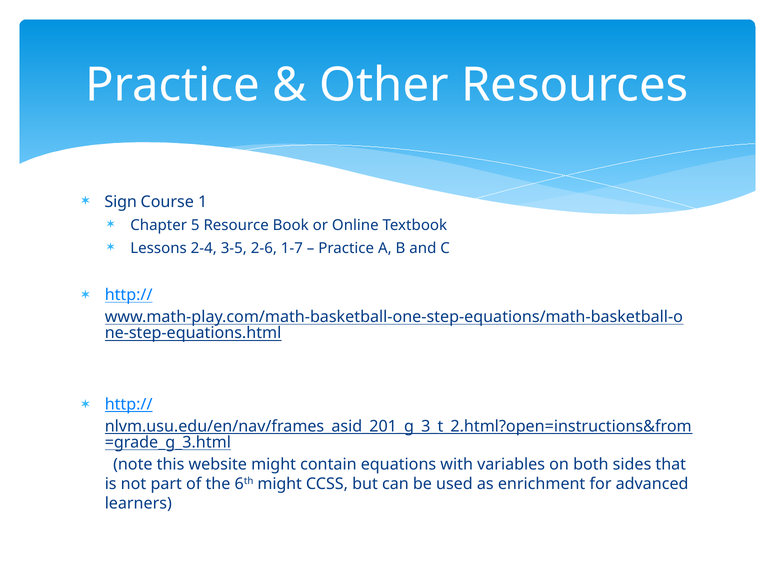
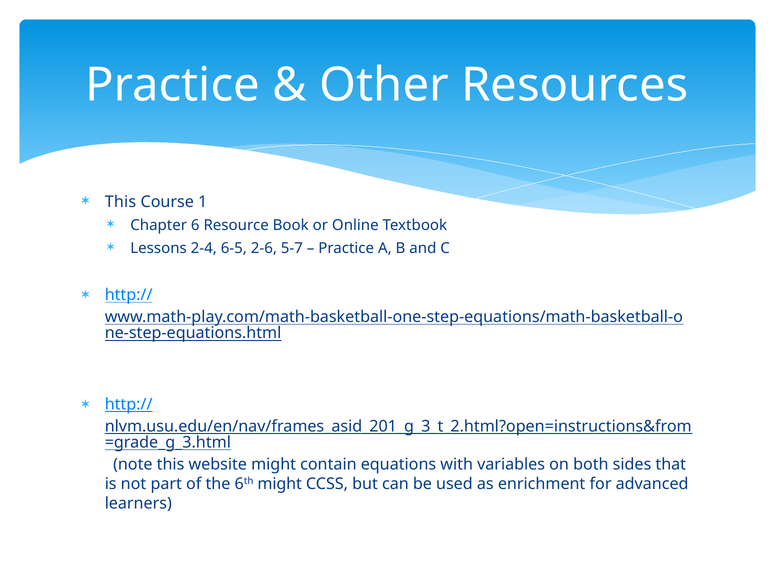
Sign at (121, 202): Sign -> This
5: 5 -> 6
3-5: 3-5 -> 6-5
1-7: 1-7 -> 5-7
